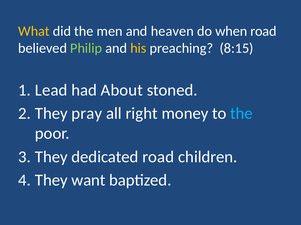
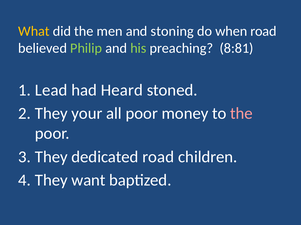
heaven: heaven -> stoning
his colour: yellow -> light green
8:15: 8:15 -> 8:81
About: About -> Heard
pray: pray -> your
all right: right -> poor
the at (241, 114) colour: light blue -> pink
